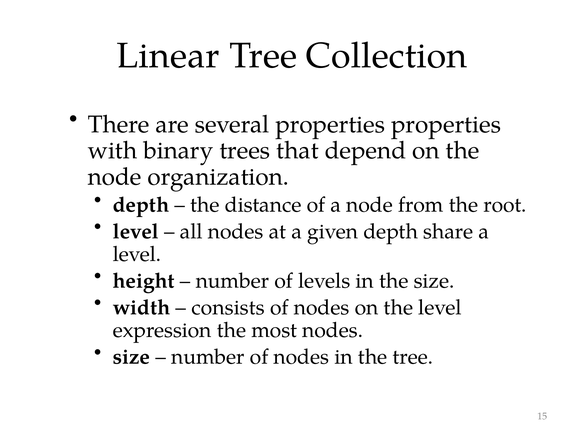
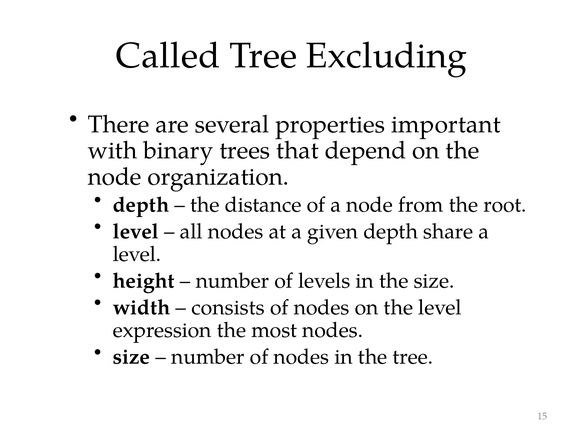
Linear: Linear -> Called
Collection: Collection -> Excluding
properties properties: properties -> important
